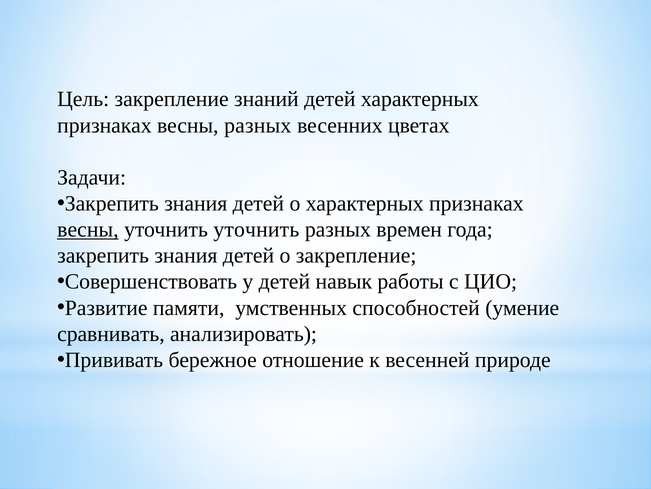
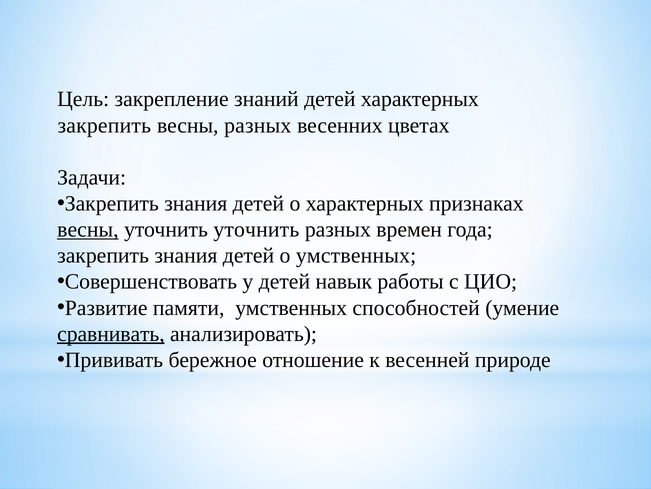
признаках at (104, 125): признаках -> закрепить
о закрепление: закрепление -> умственных
сравнивать underline: none -> present
